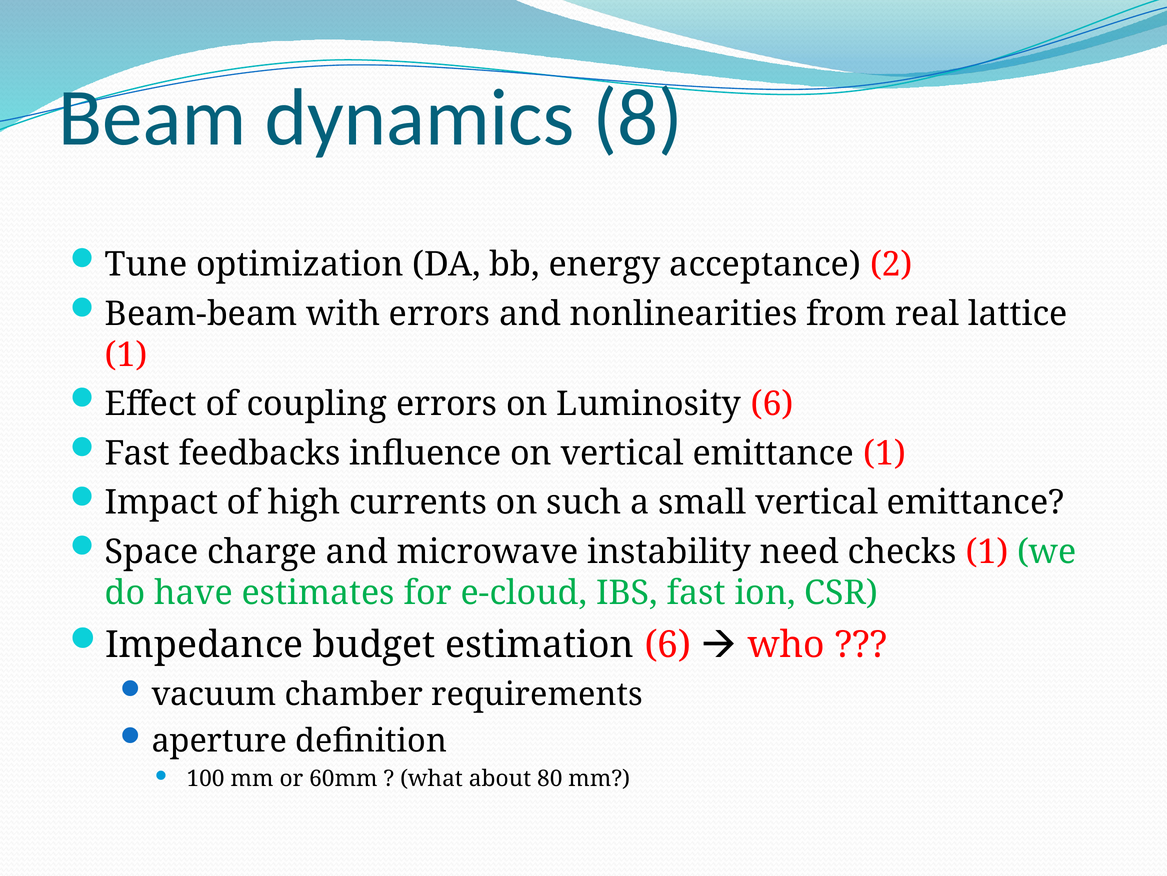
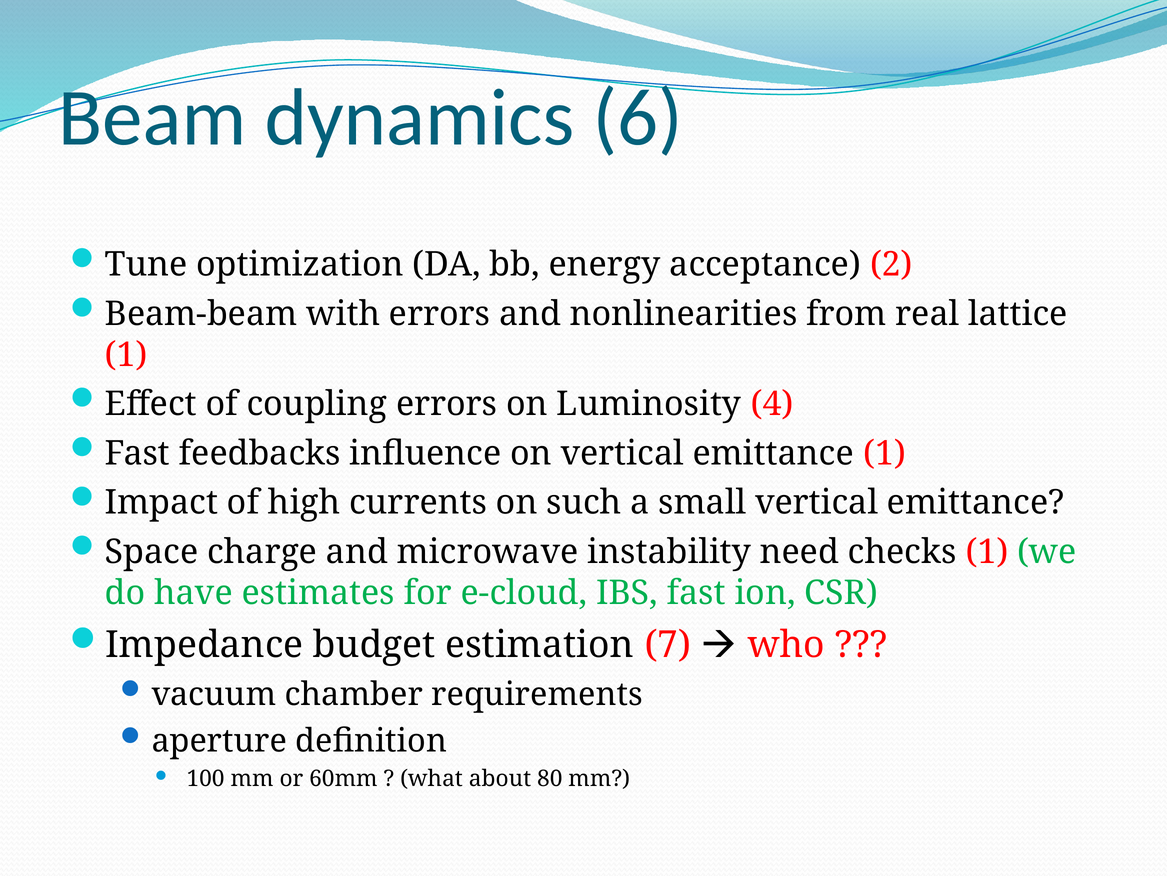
8: 8 -> 6
Luminosity 6: 6 -> 4
estimation 6: 6 -> 7
